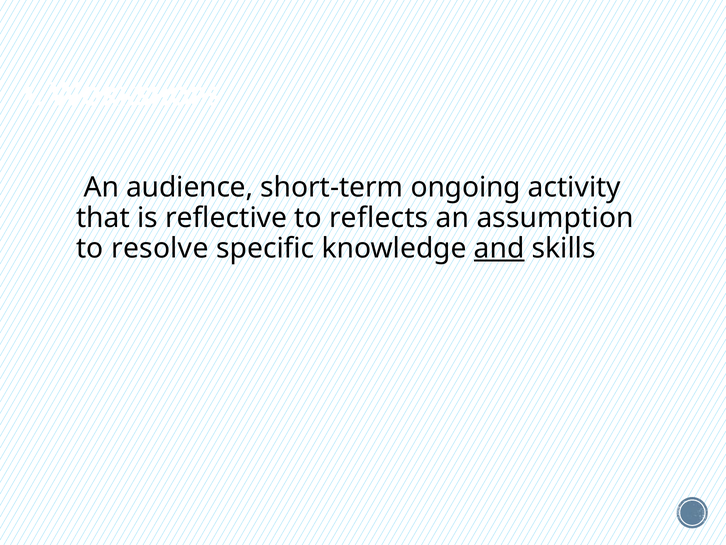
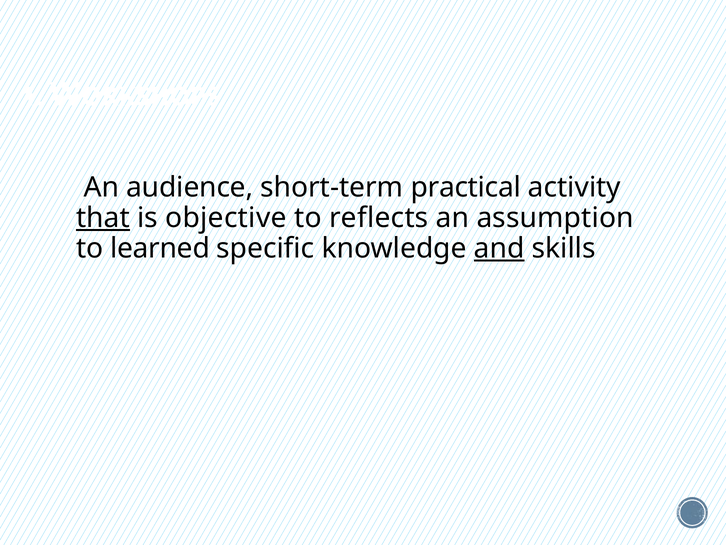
ongoing: ongoing -> practical
that underline: none -> present
reflective: reflective -> objective
resolve: resolve -> learned
